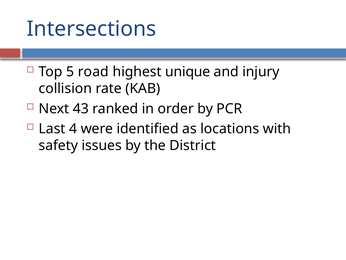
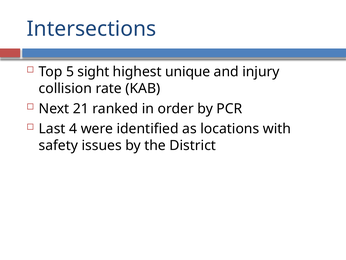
road: road -> sight
43: 43 -> 21
